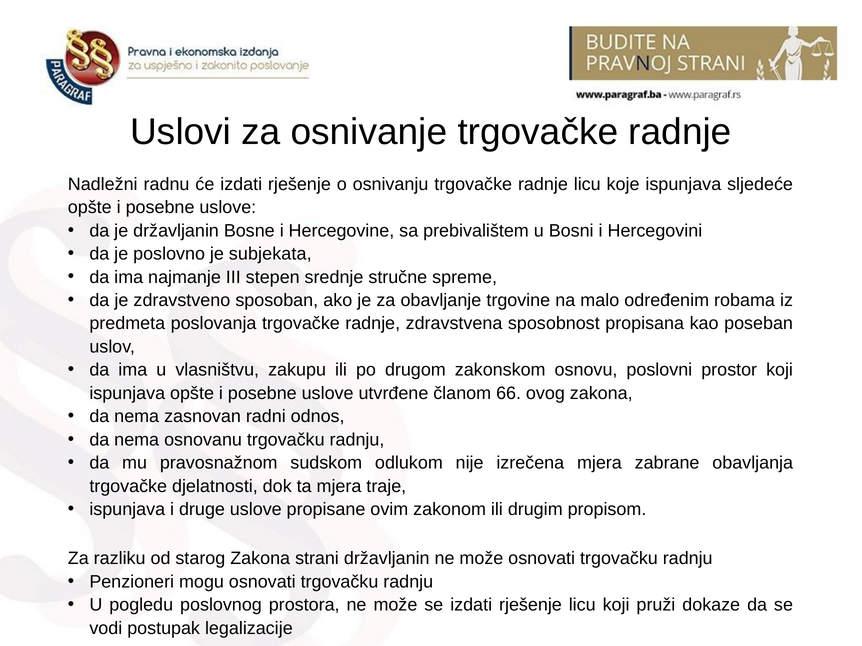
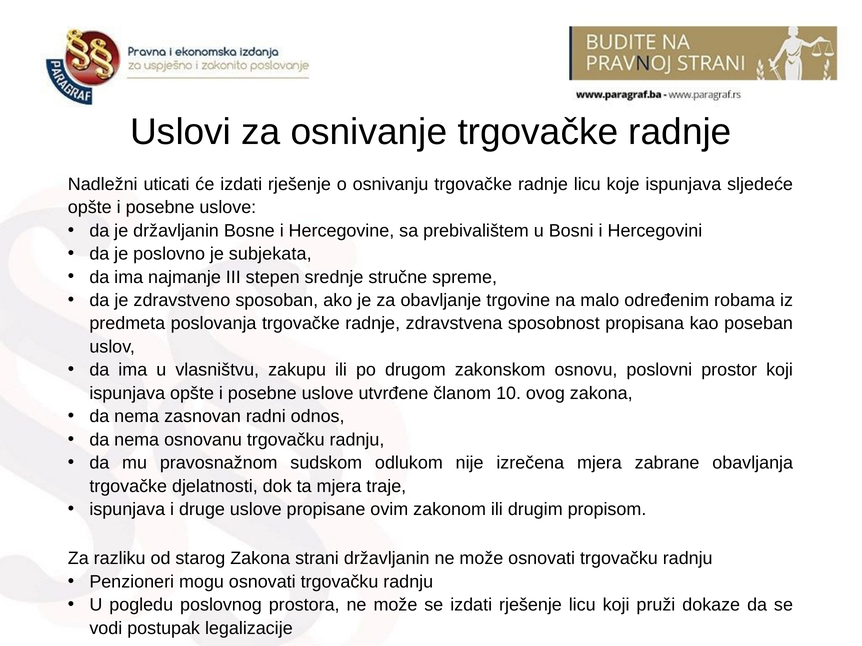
radnu: radnu -> uticati
66: 66 -> 10
